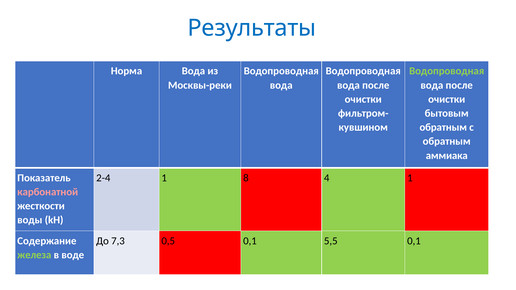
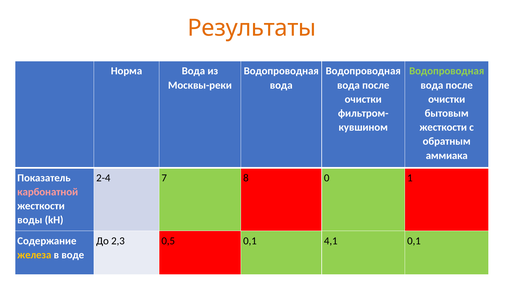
Результаты colour: blue -> orange
обратным at (443, 127): обратным -> жесткости
2-4 1: 1 -> 7
4: 4 -> 0
7,3: 7,3 -> 2,3
5,5: 5,5 -> 4,1
железа colour: light green -> yellow
